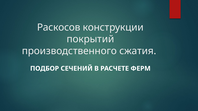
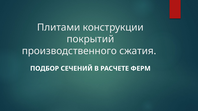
Раскосов: Раскосов -> Плитами
